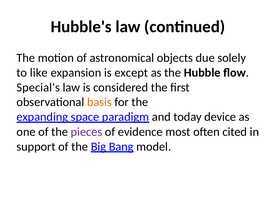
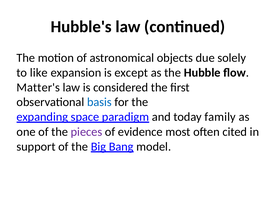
Special's: Special's -> Matter's
basis colour: orange -> blue
device: device -> family
